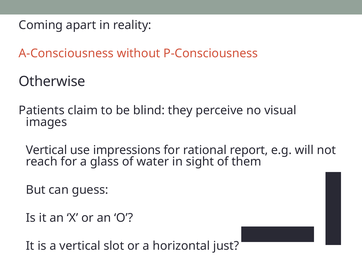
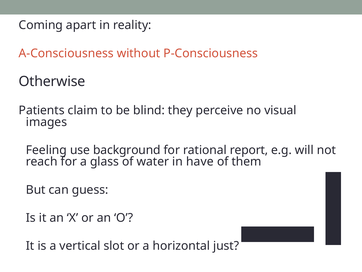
Vertical at (46, 150): Vertical -> Feeling
impressions: impressions -> background
sight: sight -> have
